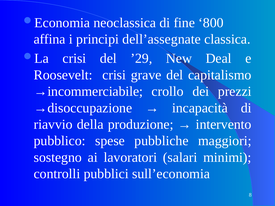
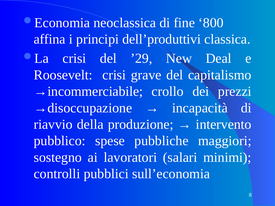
dell’assegnate: dell’assegnate -> dell’produttivi
